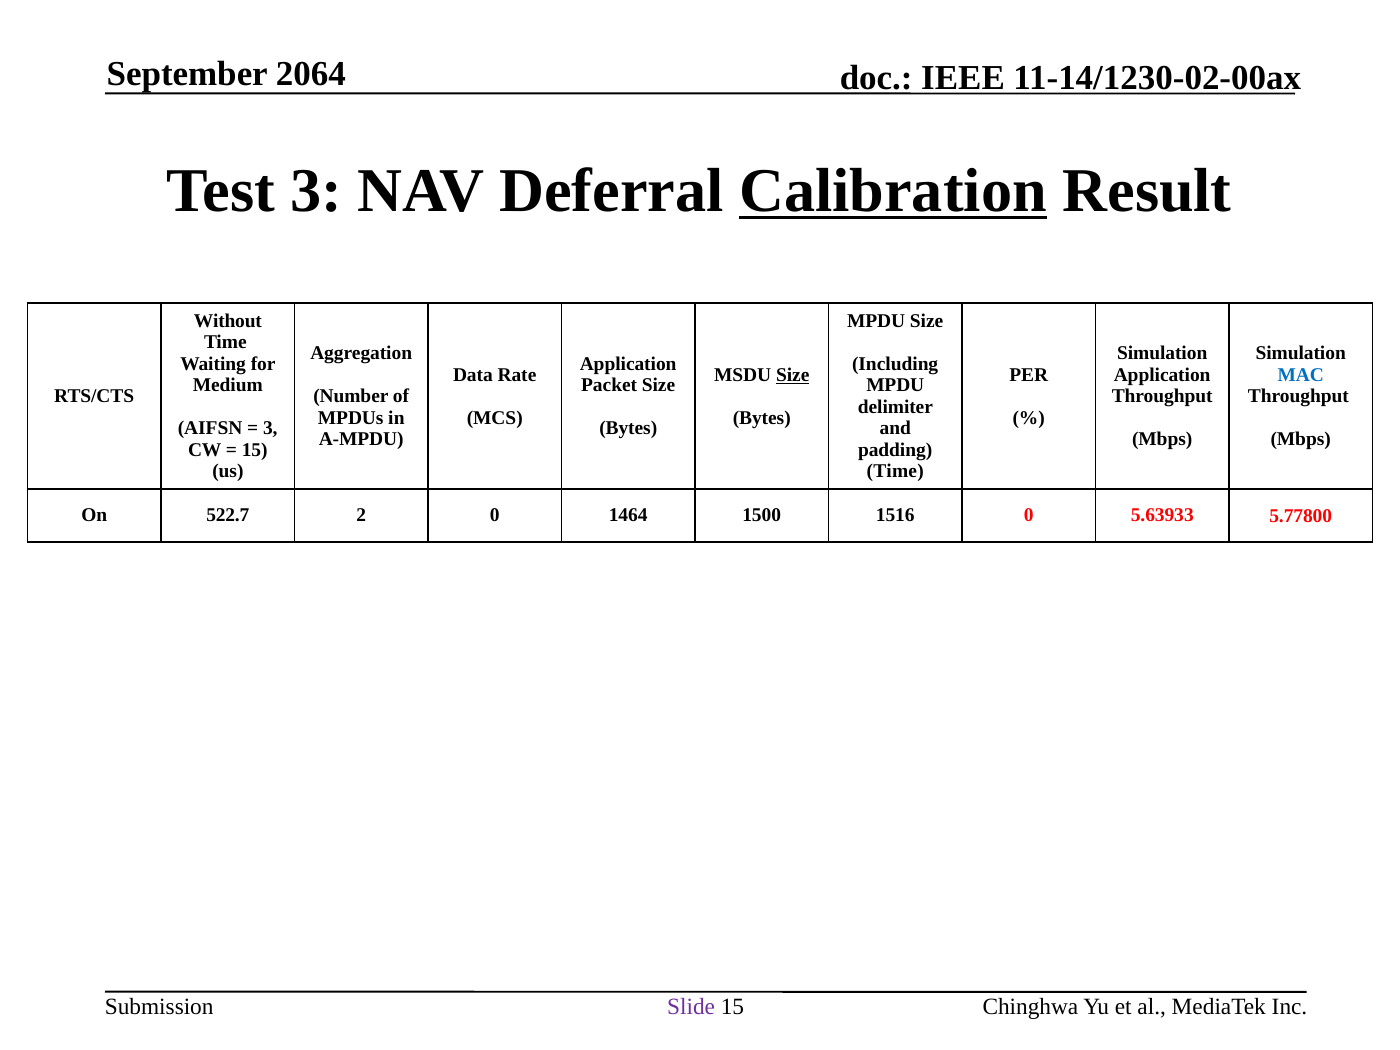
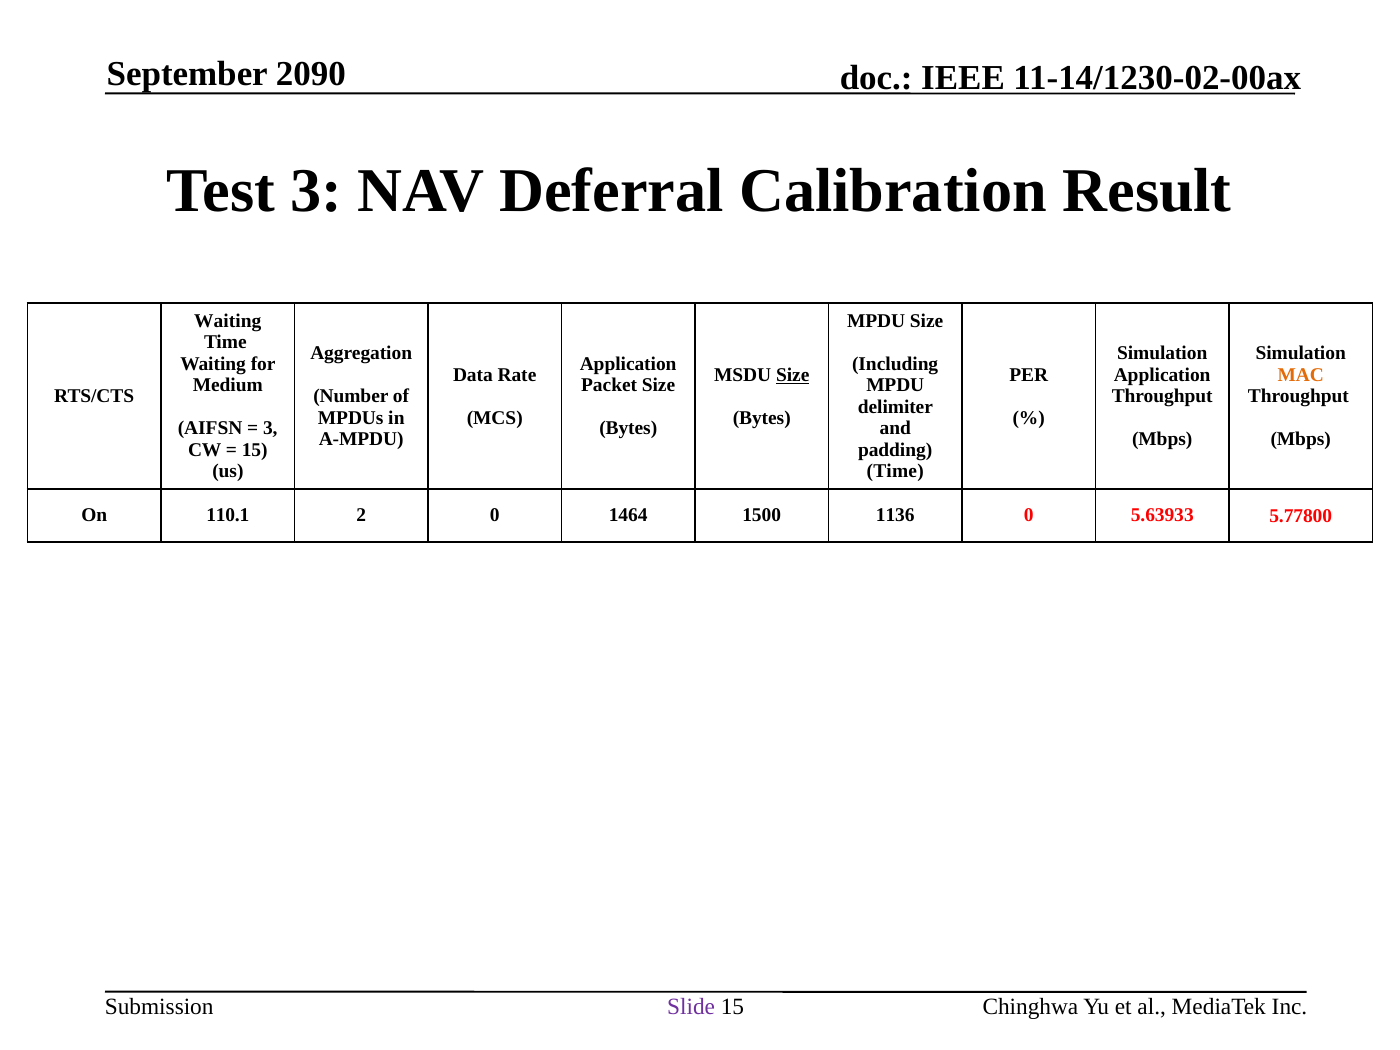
2064: 2064 -> 2090
Calibration underline: present -> none
Without at (228, 321): Without -> Waiting
MAC colour: blue -> orange
522.7: 522.7 -> 110.1
1516: 1516 -> 1136
